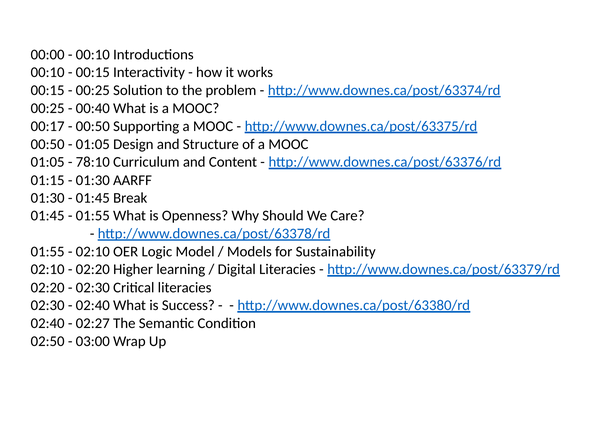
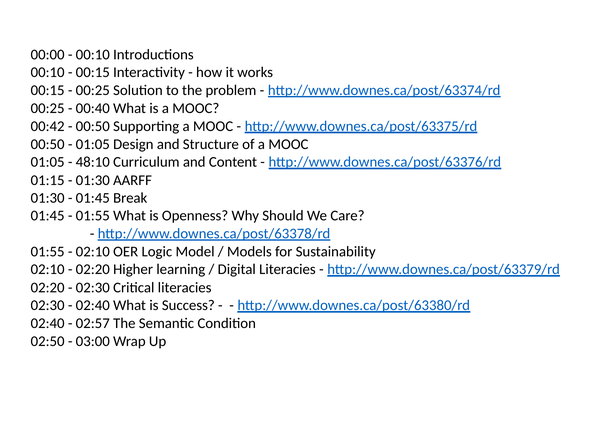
00:17: 00:17 -> 00:42
78:10: 78:10 -> 48:10
02:27: 02:27 -> 02:57
